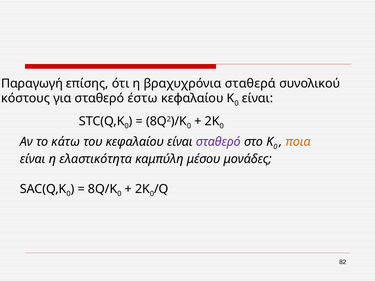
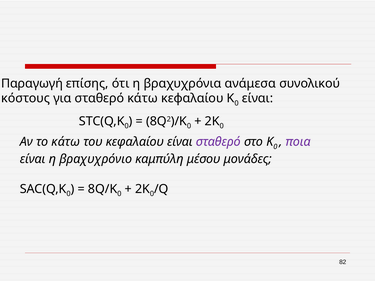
σταθερά: σταθερά -> ανάμεσα
σταθερό έστω: έστω -> κάτω
ποια colour: orange -> purple
ελαστικότητα: ελαστικότητα -> βραχυχρόνιο
